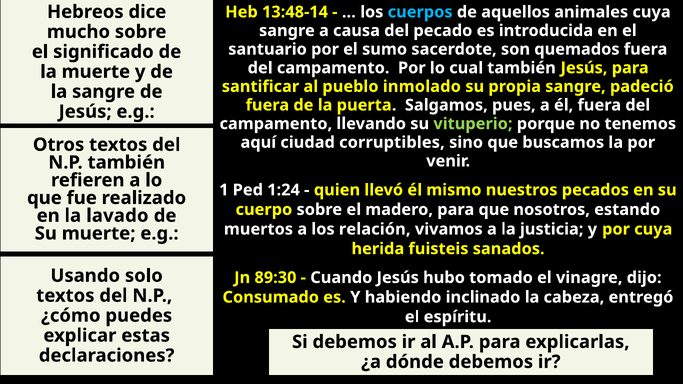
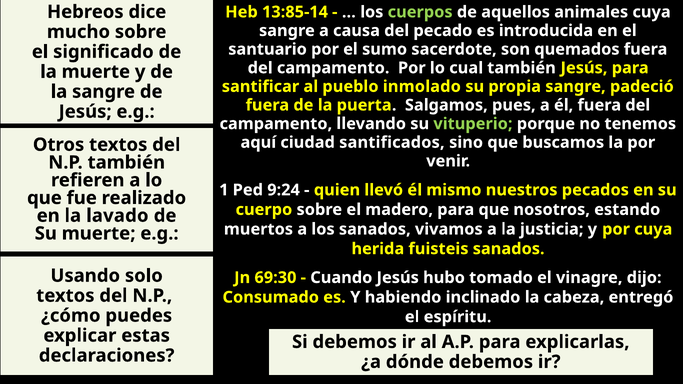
13:48-14: 13:48-14 -> 13:85-14
cuerpos colour: light blue -> light green
corruptibles: corruptibles -> santificados
1:24: 1:24 -> 9:24
los relación: relación -> sanados
89:30: 89:30 -> 69:30
